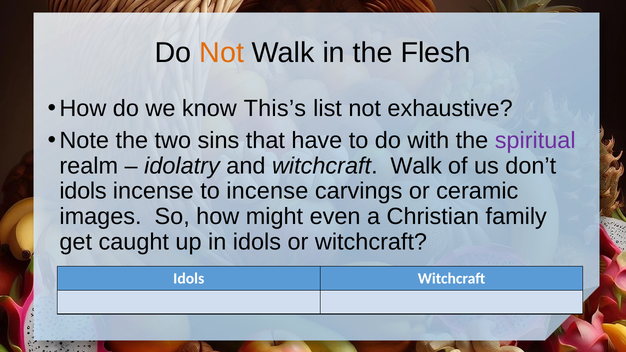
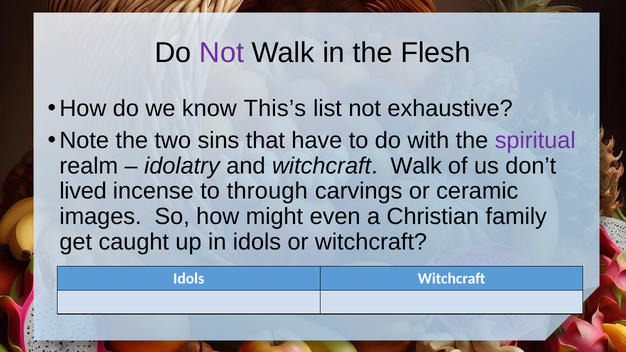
Not at (222, 53) colour: orange -> purple
idols at (83, 191): idols -> lived
to incense: incense -> through
